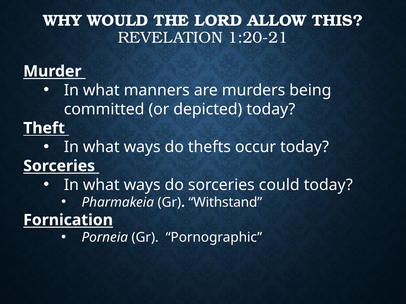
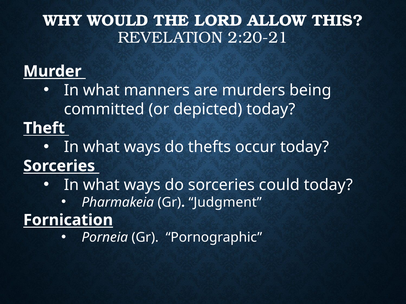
1:20-21: 1:20-21 -> 2:20-21
Withstand: Withstand -> Judgment
